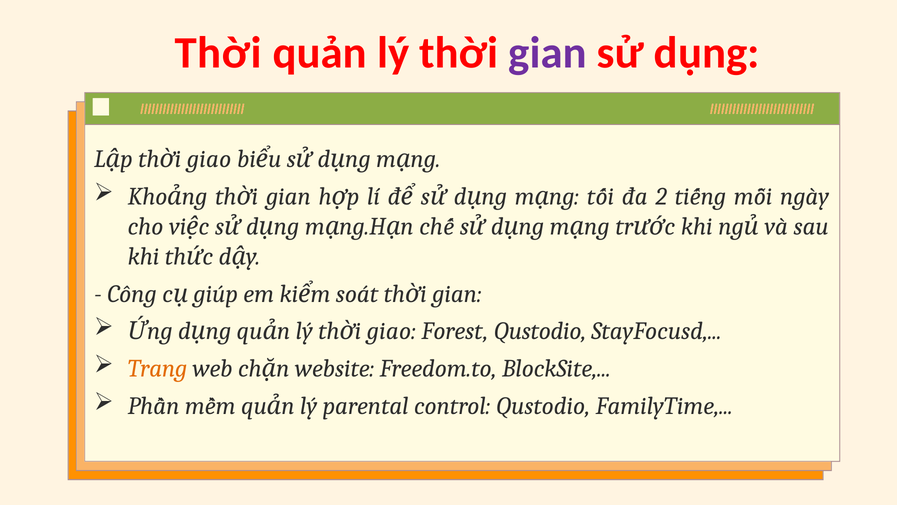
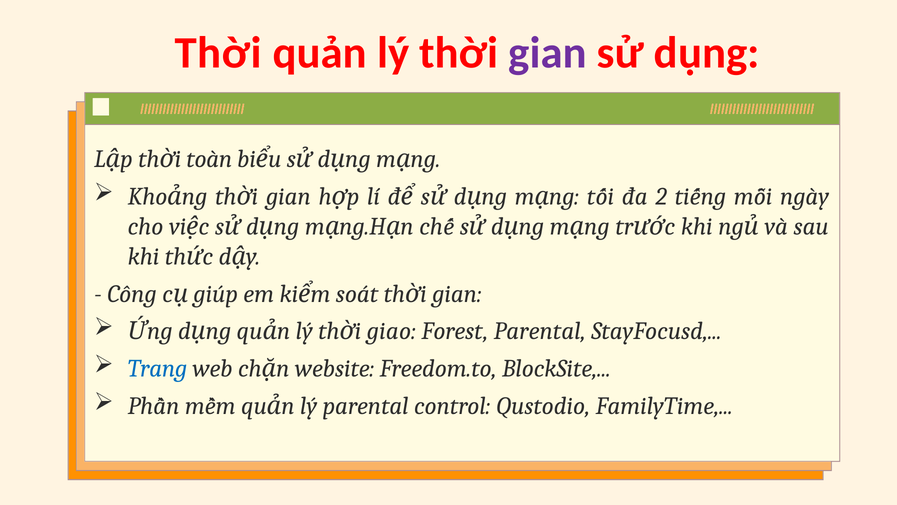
giao at (209, 159): giao -> toàn
Forest Qustodio: Qustodio -> Parental
Trang colour: orange -> blue
